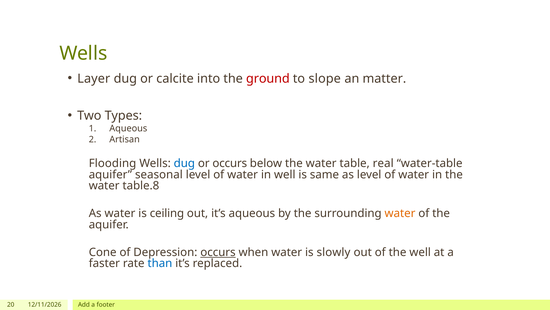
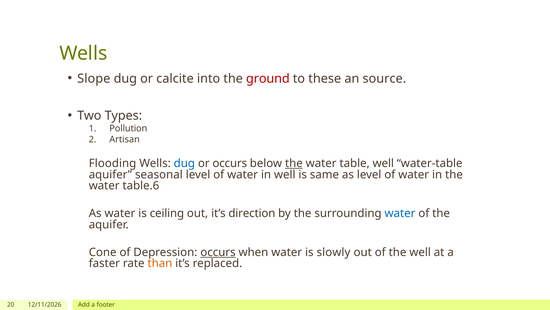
Layer: Layer -> Slope
slope: slope -> these
matter: matter -> source
Aqueous at (128, 128): Aqueous -> Pollution
the at (294, 163) underline: none -> present
table real: real -> well
table.8: table.8 -> table.6
it’s aqueous: aqueous -> direction
water at (400, 213) colour: orange -> blue
than colour: blue -> orange
